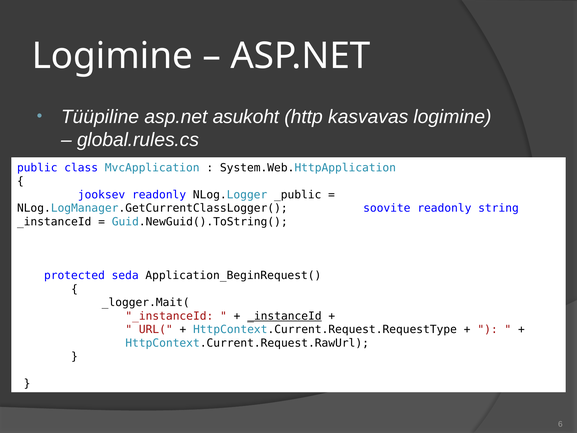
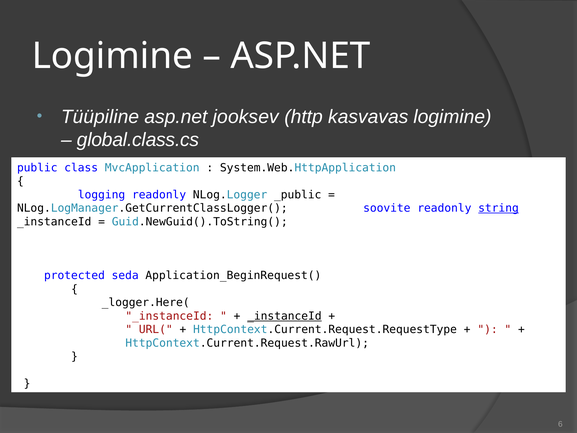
asukoht: asukoht -> jooksev
global.rules.cs: global.rules.cs -> global.class.cs
jooksev: jooksev -> logging
string underline: none -> present
_logger.Mait(: _logger.Mait( -> _logger.Here(
